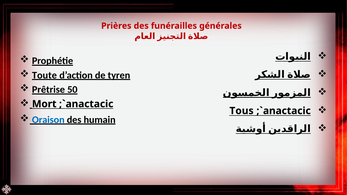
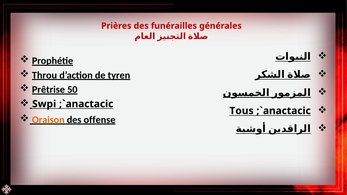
Toute: Toute -> Throu
Mort: Mort -> Swpi
Oraison colour: blue -> orange
humain: humain -> offense
